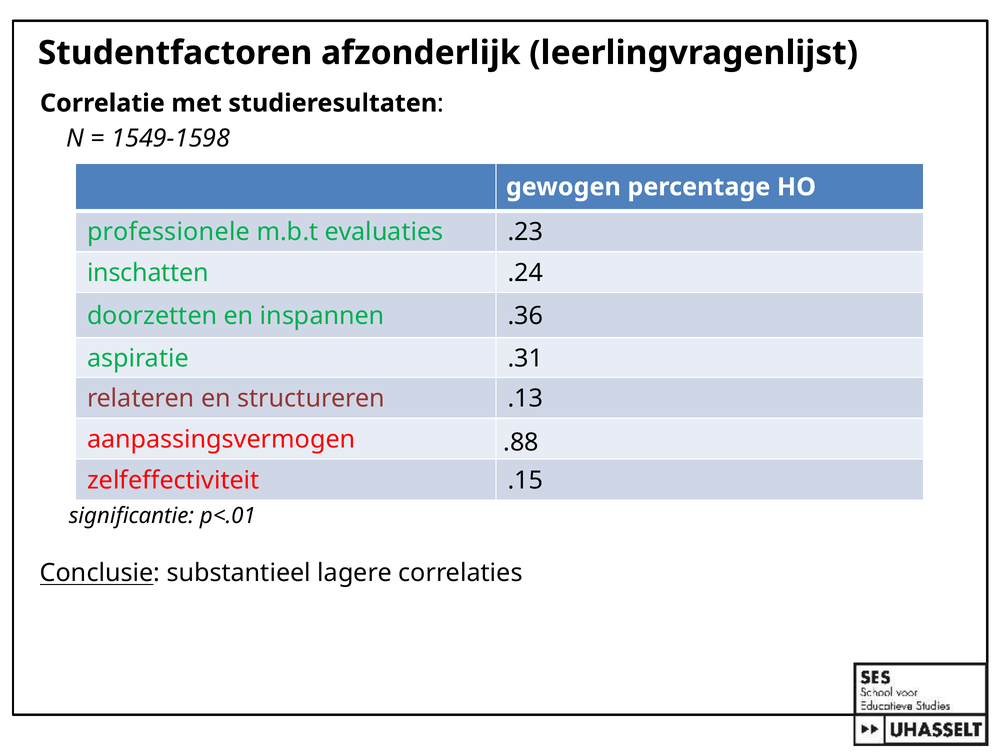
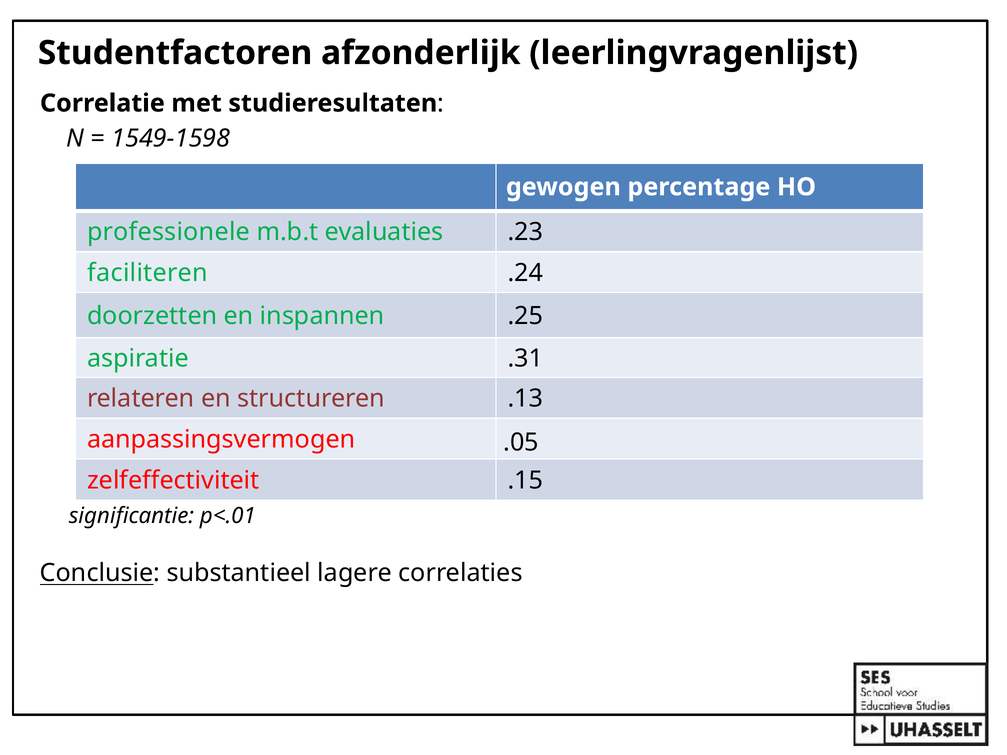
inschatten: inschatten -> faciliteren
.36: .36 -> .25
.88: .88 -> .05
